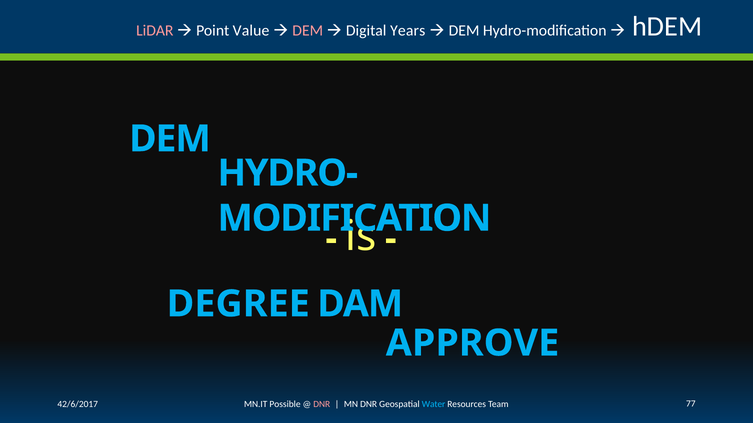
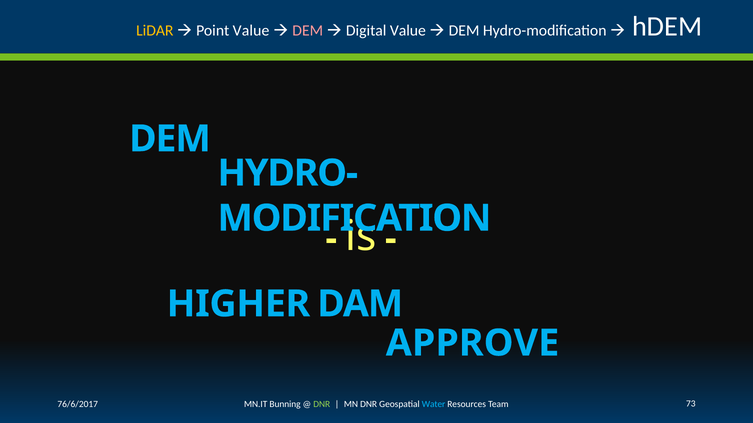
LiDAR colour: pink -> yellow
Digital Years: Years -> Value
DEGREE: DEGREE -> HIGHER
42/6/2017: 42/6/2017 -> 76/6/2017
Possible: Possible -> Bunning
DNR at (322, 404) colour: pink -> light green
77: 77 -> 73
